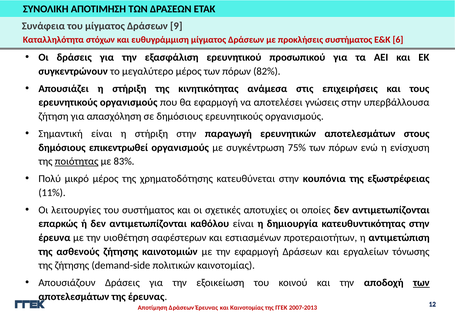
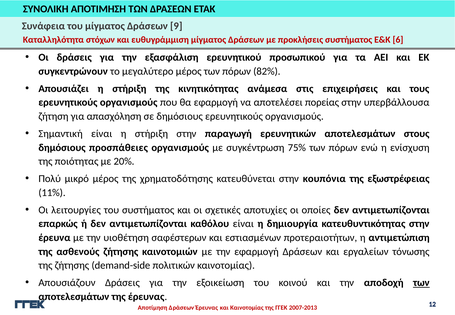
γνώσεις: γνώσεις -> πορείας
επικεντρωθεί: επικεντρωθεί -> προσπάθειες
ποιότητας underline: present -> none
83%: 83% -> 20%
